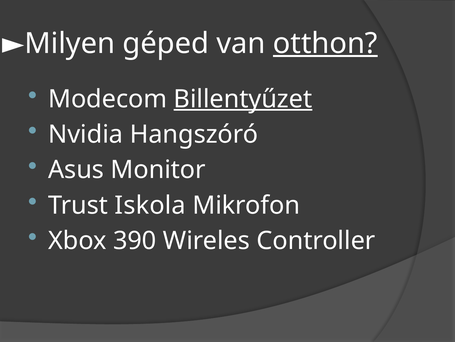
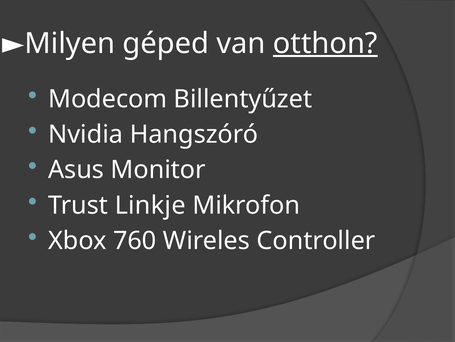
Billentyűzet underline: present -> none
Iskola: Iskola -> Linkje
390: 390 -> 760
